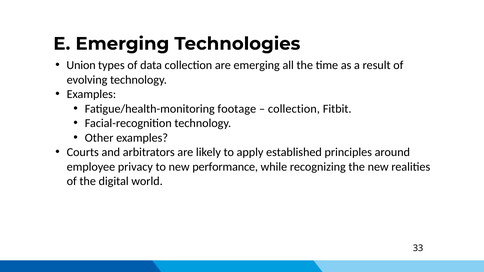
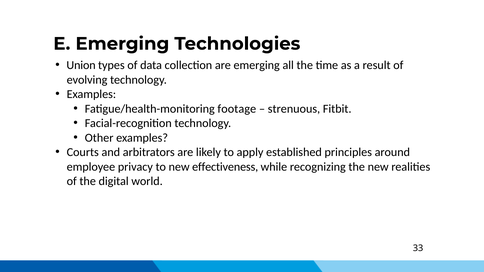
collection at (294, 109): collection -> strenuous
performance: performance -> effectiveness
